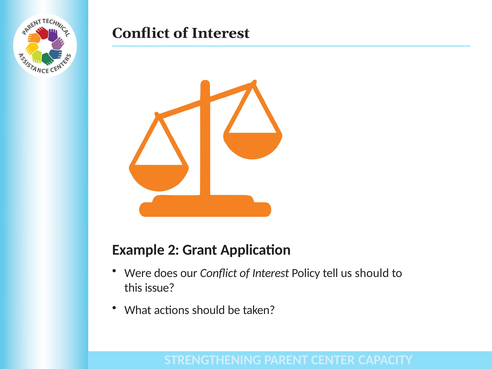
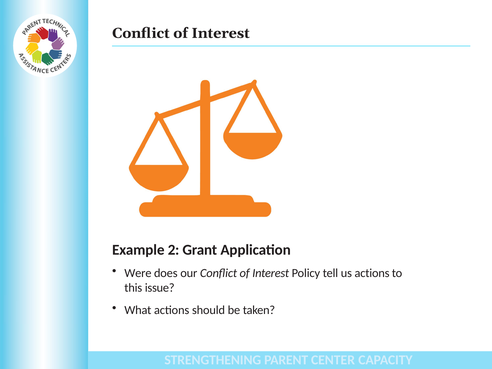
us should: should -> actions
